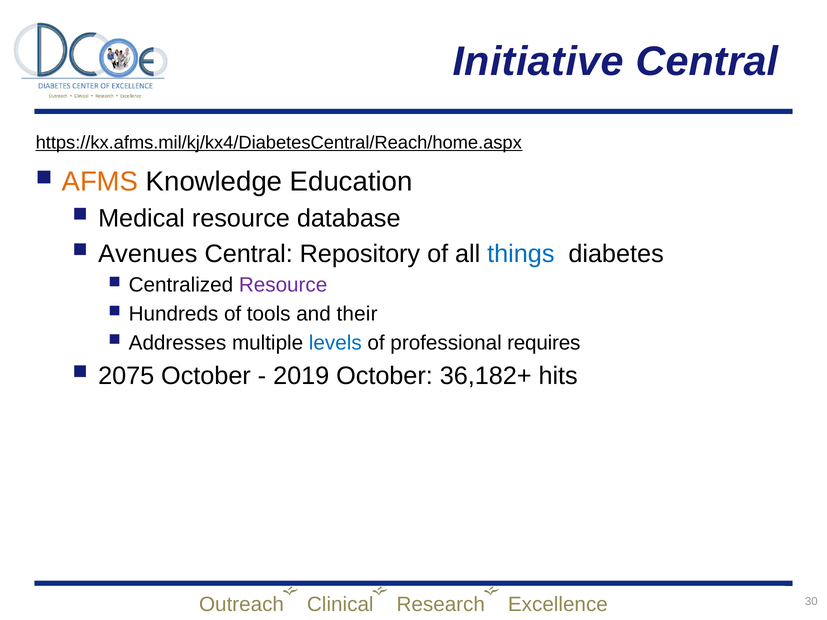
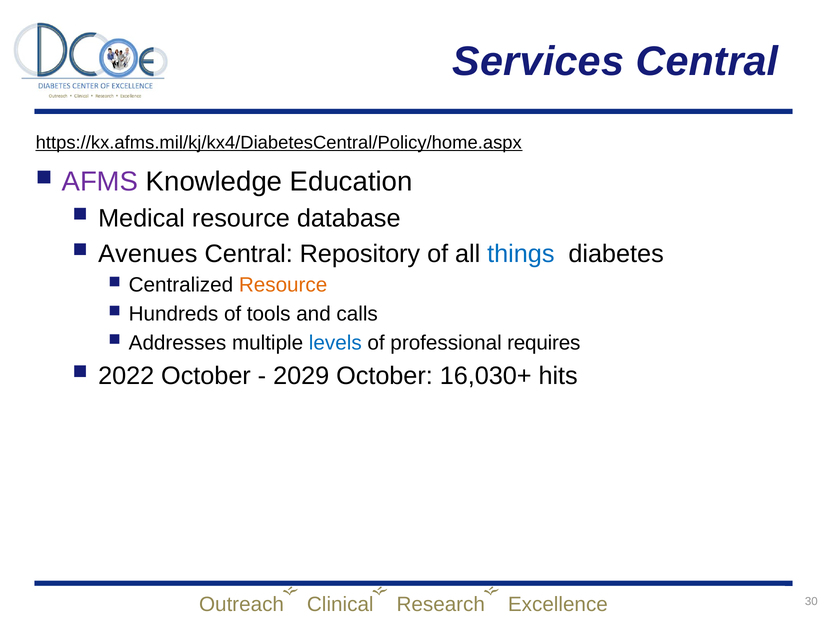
Initiative: Initiative -> Services
https://kx.afms.mil/kj/kx4/DiabetesCentral/Reach/home.aspx: https://kx.afms.mil/kj/kx4/DiabetesCentral/Reach/home.aspx -> https://kx.afms.mil/kj/kx4/DiabetesCentral/Policy/home.aspx
AFMS colour: orange -> purple
Resource at (283, 285) colour: purple -> orange
their: their -> calls
2075: 2075 -> 2022
2019: 2019 -> 2029
36,182+: 36,182+ -> 16,030+
